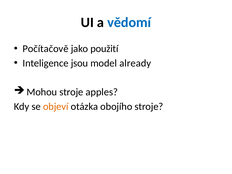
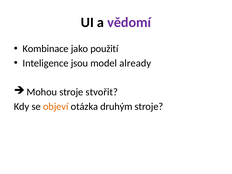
vědomí colour: blue -> purple
Počítačově: Počítačově -> Kombinace
apples: apples -> stvořit
obojího: obojího -> druhým
